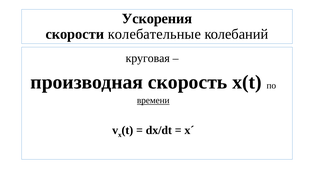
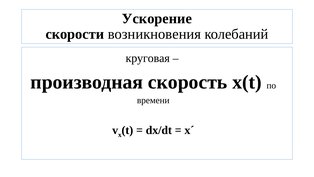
Ускорения: Ускорения -> Ускорение
колебательные: колебательные -> возникновения
времени underline: present -> none
